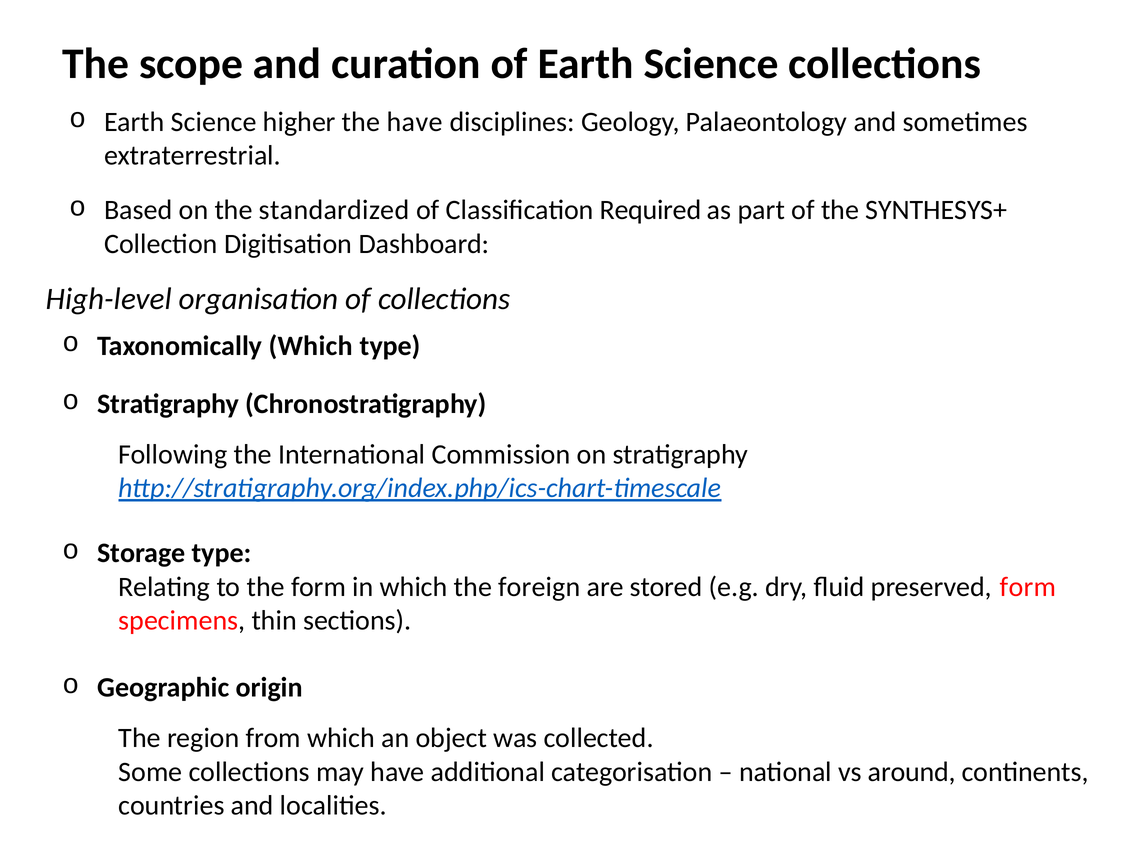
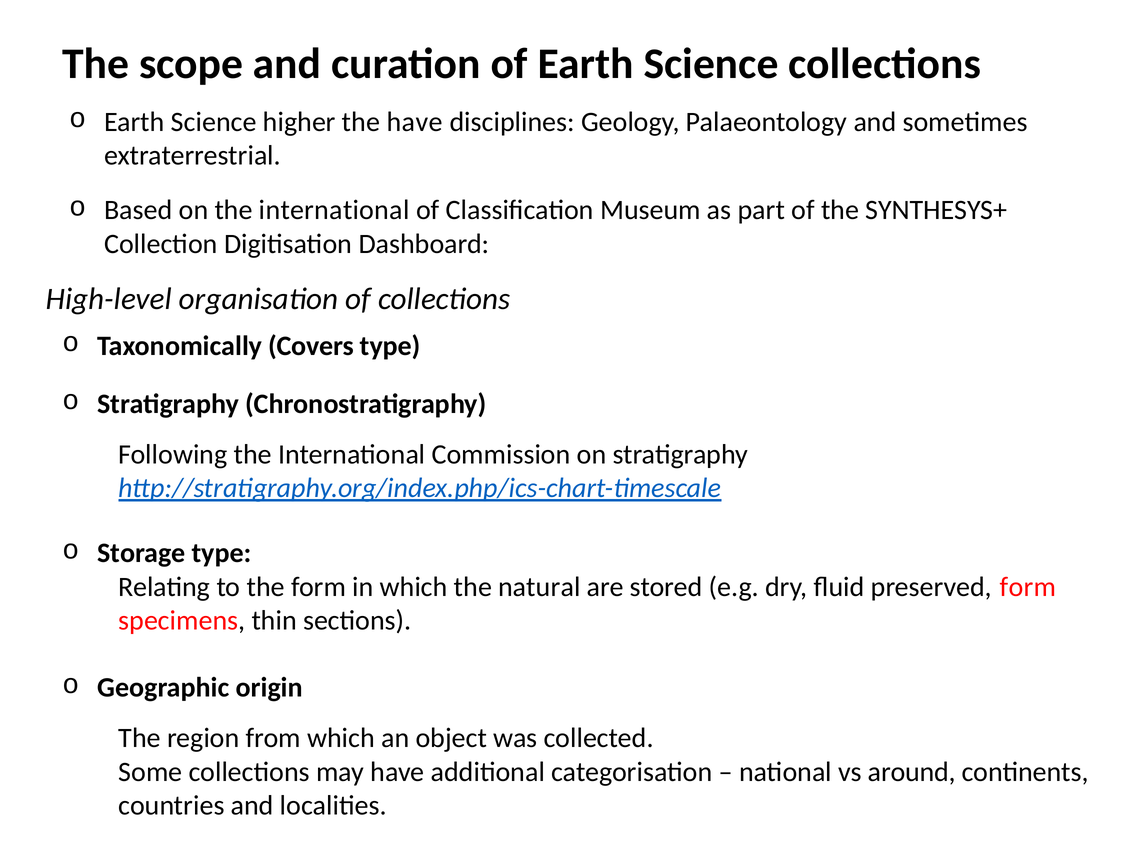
on the standardized: standardized -> international
Required: Required -> Museum
Taxonomically Which: Which -> Covers
foreign: foreign -> natural
